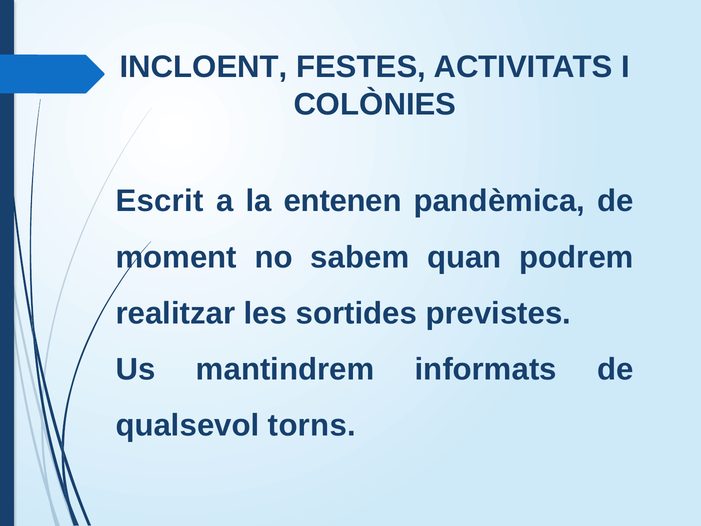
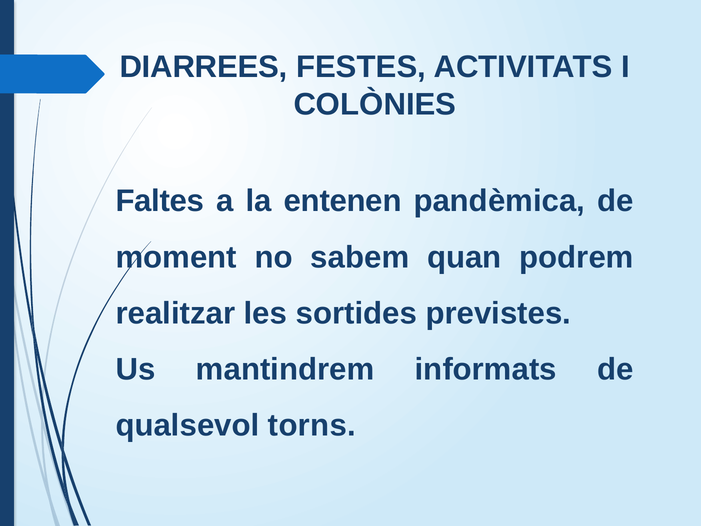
INCLOENT: INCLOENT -> DIARREES
Escrit: Escrit -> Faltes
